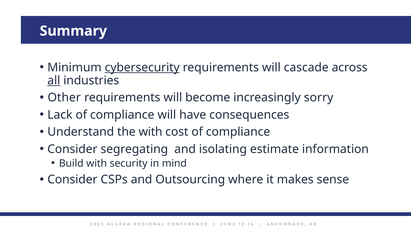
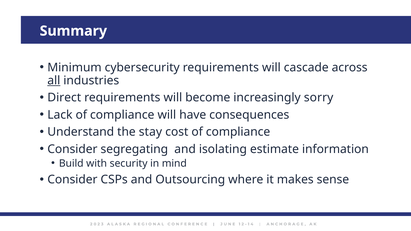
cybersecurity underline: present -> none
Other: Other -> Direct
the with: with -> stay
